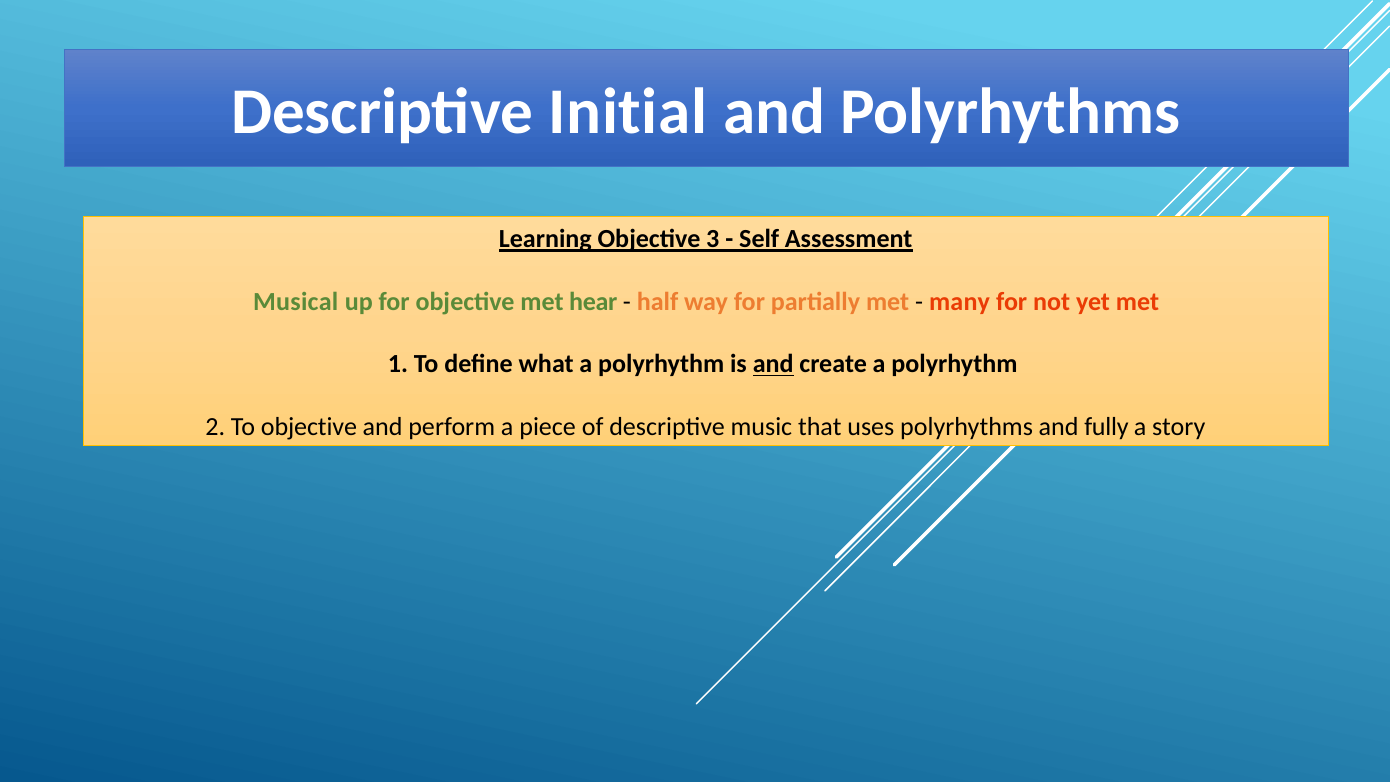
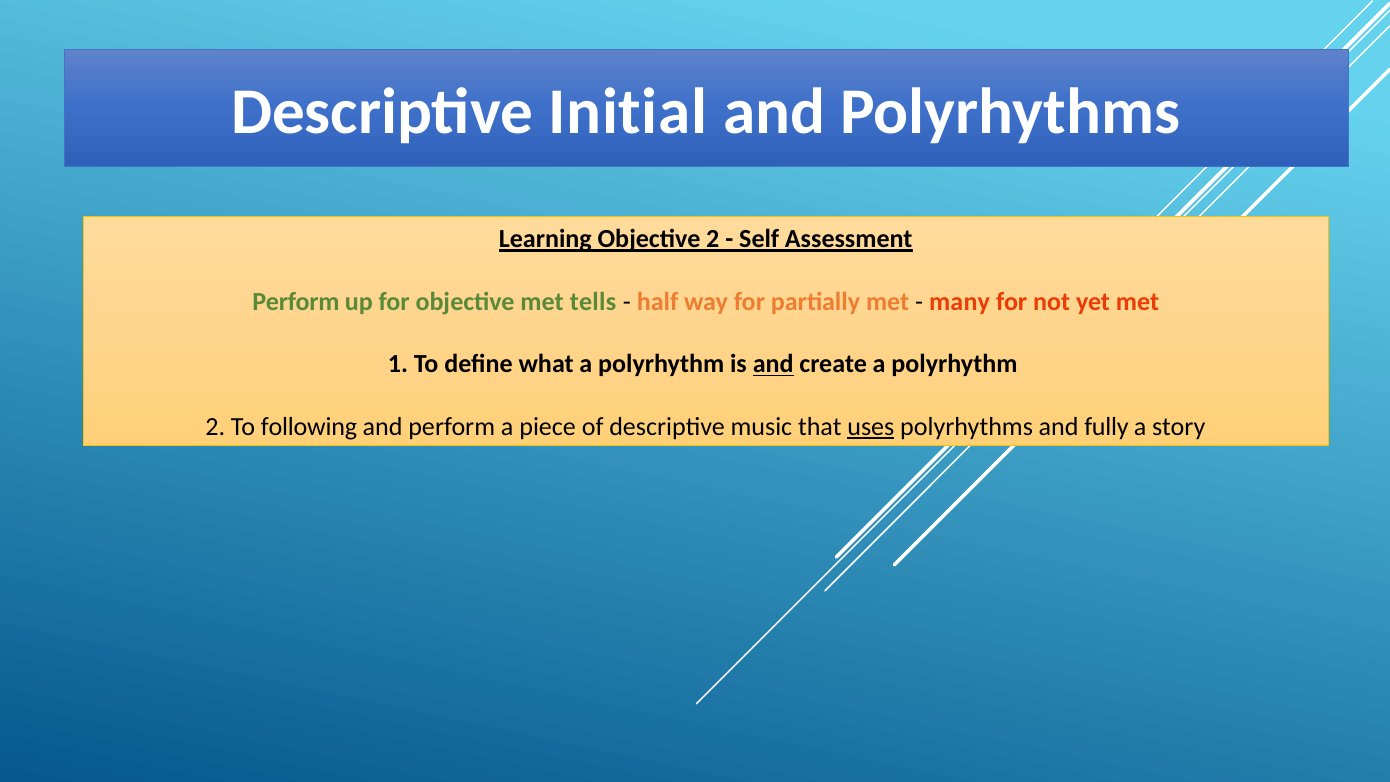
Objective 3: 3 -> 2
Musical at (296, 302): Musical -> Perform
hear: hear -> tells
To objective: objective -> following
uses underline: none -> present
